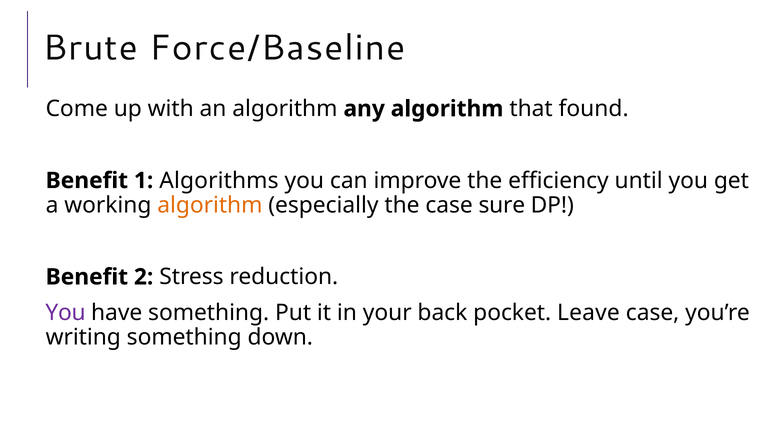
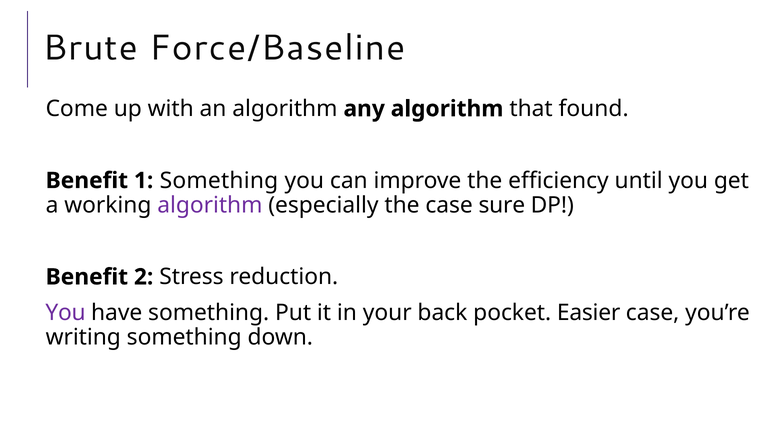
1 Algorithms: Algorithms -> Something
algorithm at (210, 205) colour: orange -> purple
Leave: Leave -> Easier
